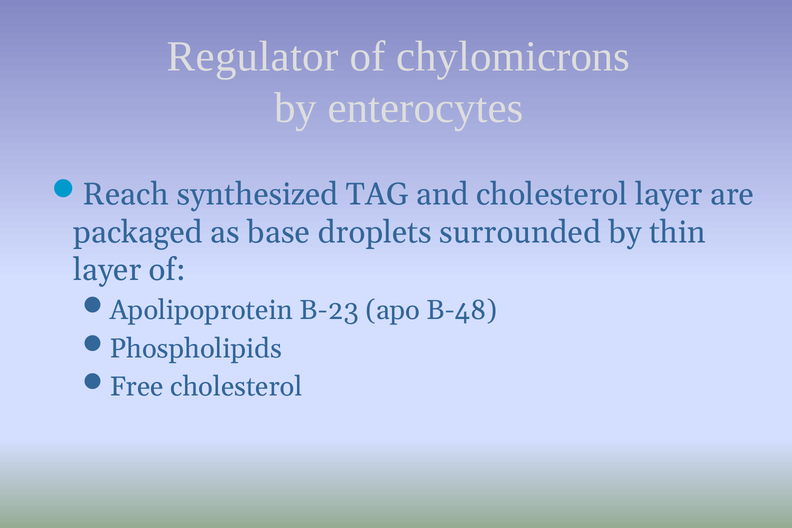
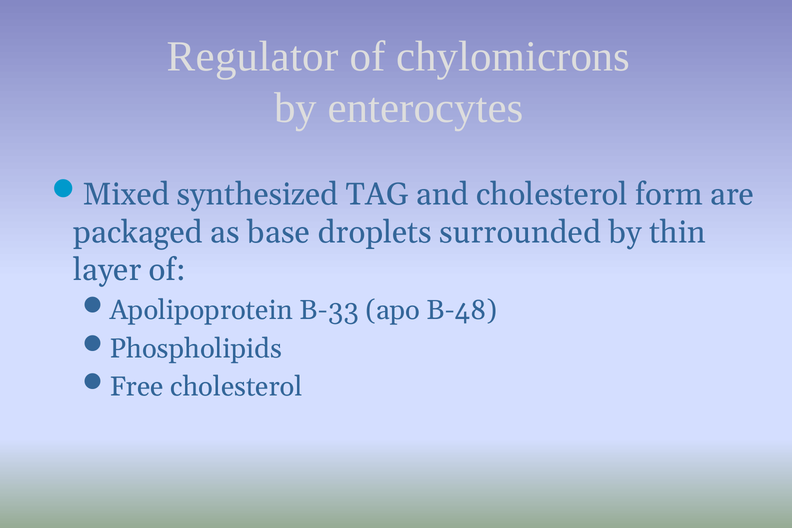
Reach: Reach -> Mixed
cholesterol layer: layer -> form
B-23: B-23 -> B-33
